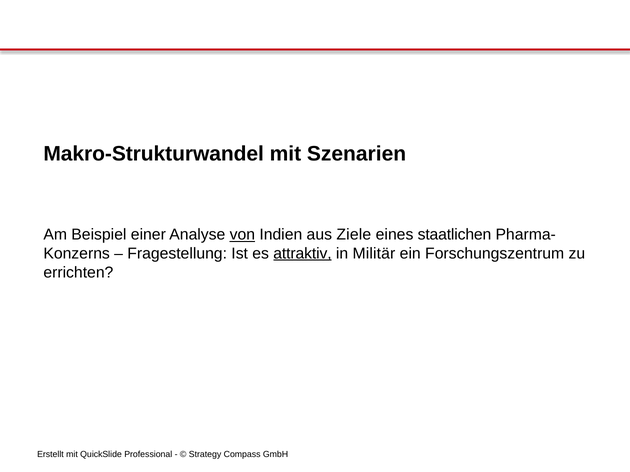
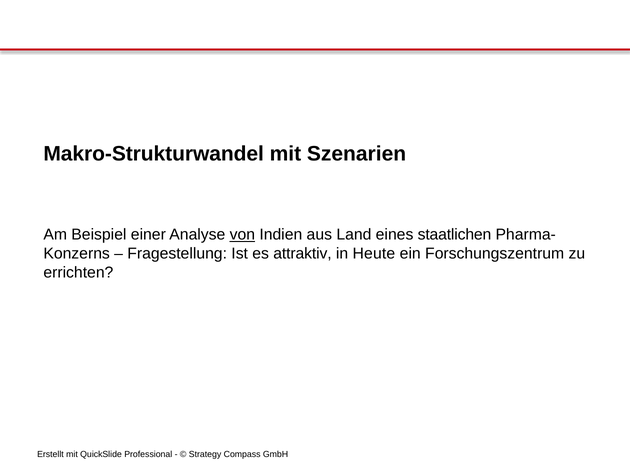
Ziele: Ziele -> Land
attraktiv underline: present -> none
Militär: Militär -> Heute
